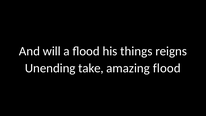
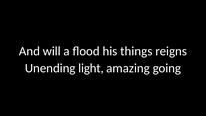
take: take -> light
amazing flood: flood -> going
